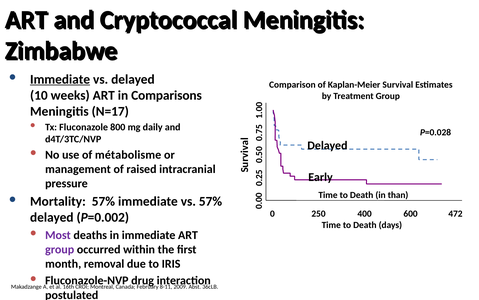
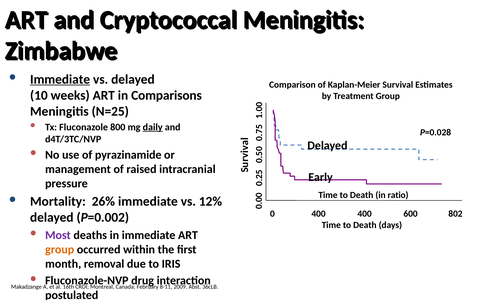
N=17: N=17 -> N=25
daily underline: none -> present
métabolisme: métabolisme -> pyrazinamide
than: than -> ratio
Mortality 57%: 57% -> 26%
vs 57%: 57% -> 12%
0 250: 250 -> 400
472: 472 -> 802
group at (60, 249) colour: purple -> orange
